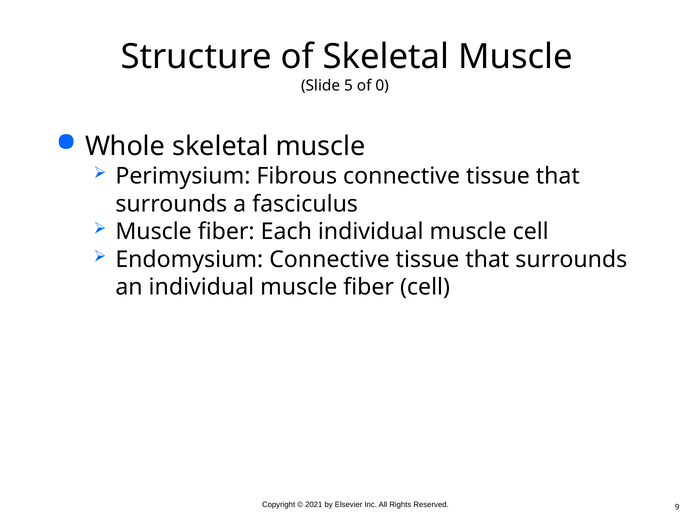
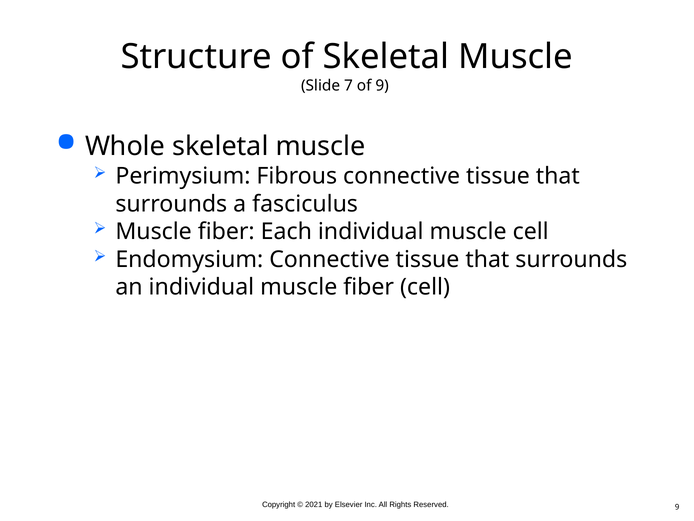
5: 5 -> 7
of 0: 0 -> 9
